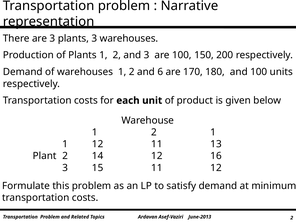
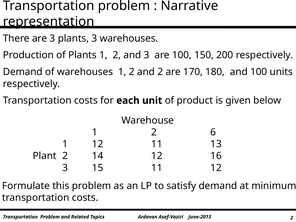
and 6: 6 -> 2
2 1: 1 -> 6
